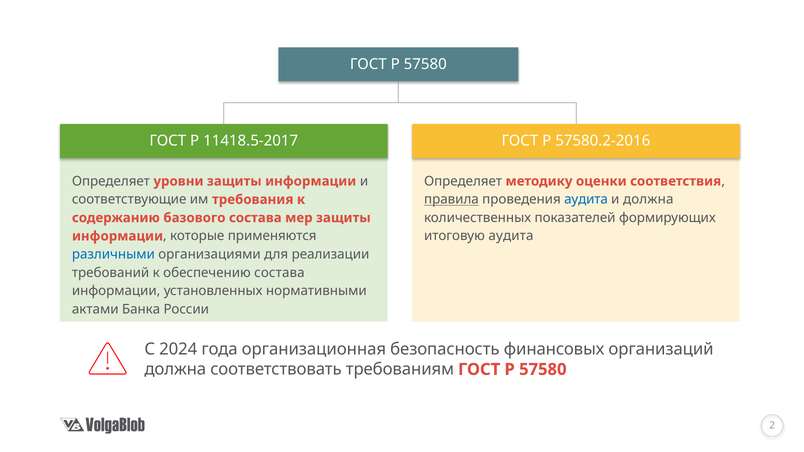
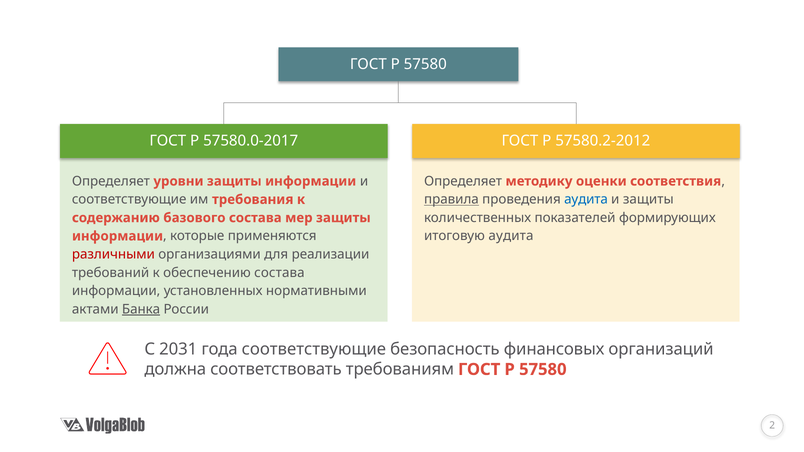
11418.5-2017: 11418.5-2017 -> 57580.0-2017
57580.2-2016: 57580.2-2016 -> 57580.2-2012
и должна: должна -> защиты
различными colour: blue -> red
Банка underline: none -> present
2024: 2024 -> 2031
года организационная: организационная -> соответствующие
